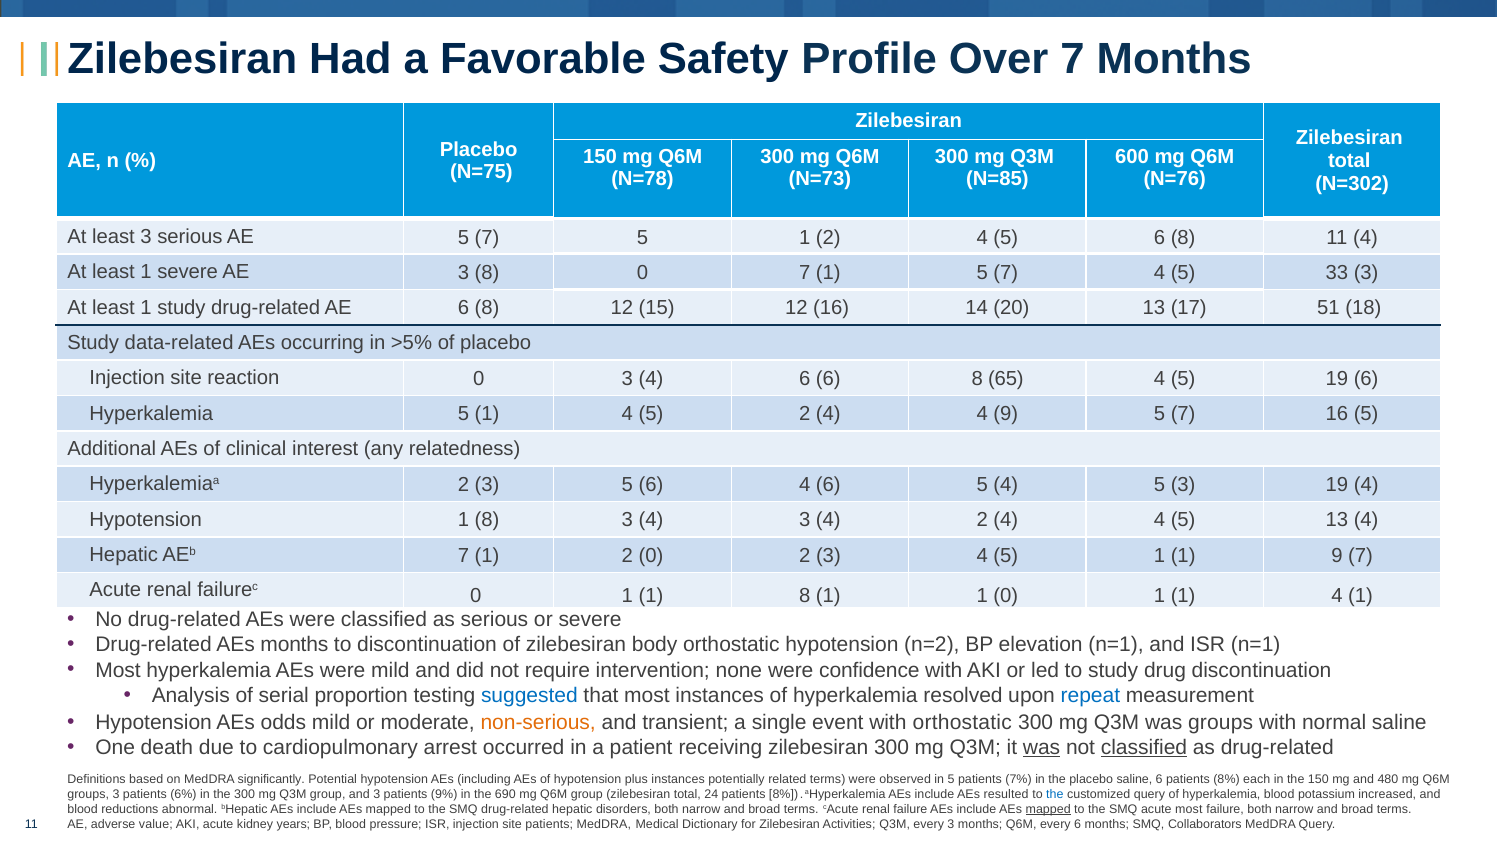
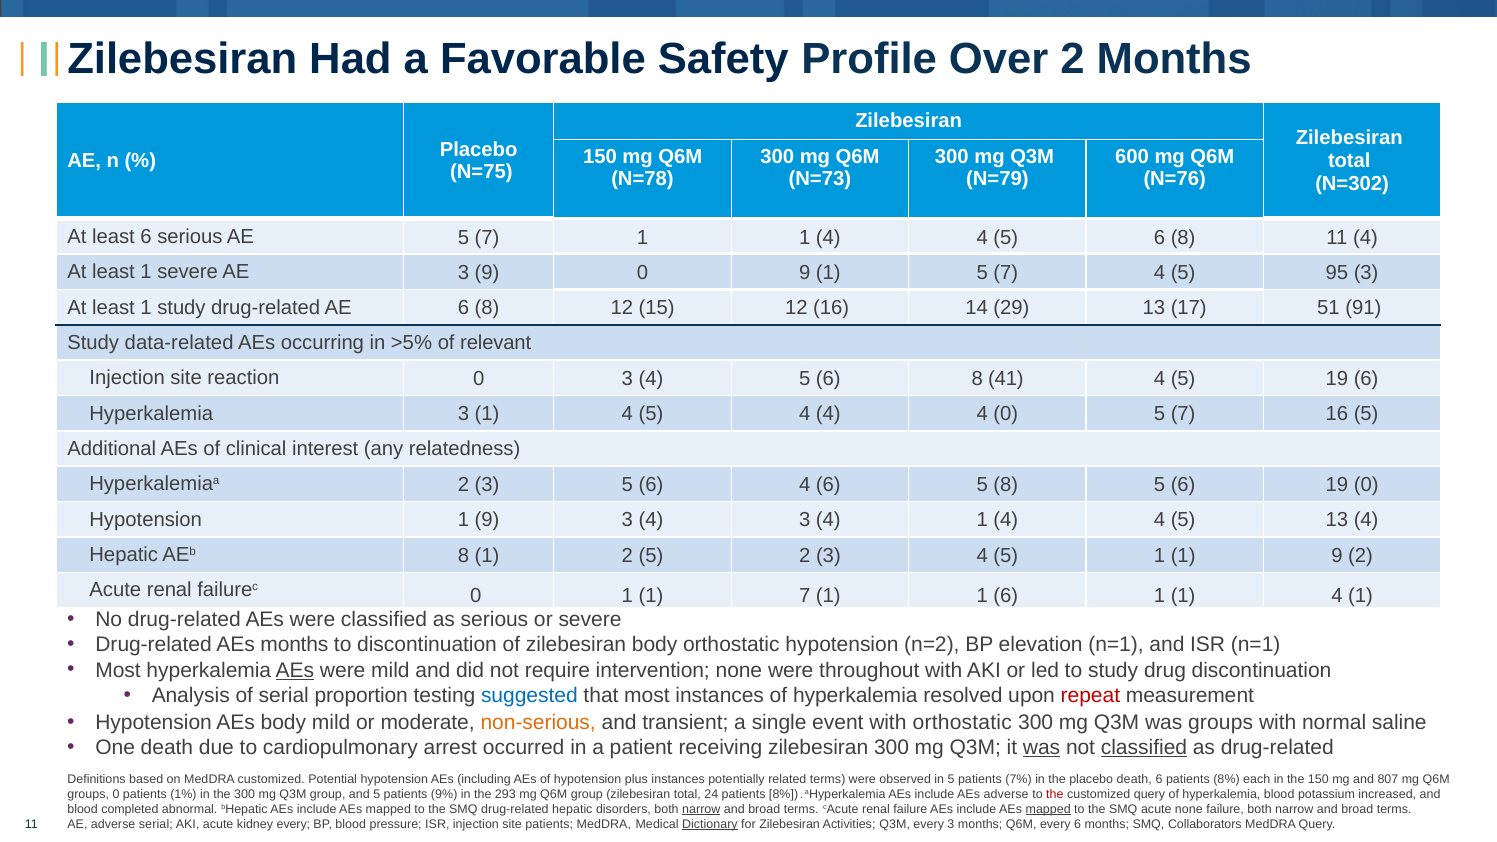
Over 7: 7 -> 2
N=85: N=85 -> N=79
least 3: 3 -> 6
5 7 5: 5 -> 1
2 at (828, 237): 2 -> 4
3 8: 8 -> 9
0 7: 7 -> 9
33: 33 -> 95
20: 20 -> 29
18: 18 -> 91
of placebo: placebo -> relevant
0 3 4 6: 6 -> 5
65: 65 -> 41
Hyperkalemia 5: 5 -> 3
5 2: 2 -> 4
4 9: 9 -> 0
5 4: 4 -> 8
3 at (1183, 485): 3 -> 6
19 4: 4 -> 0
Hypotension 1 8: 8 -> 9
3 4 2: 2 -> 1
AEb 7: 7 -> 8
2 0: 0 -> 5
9 7: 7 -> 2
1 1 8: 8 -> 7
1 0: 0 -> 6
AEs at (295, 670) underline: none -> present
confidence: confidence -> throughout
repeat colour: blue -> red
AEs odds: odds -> body
MedDRA significantly: significantly -> customized
placebo saline: saline -> death
480: 480 -> 807
groups 3: 3 -> 0
6%: 6% -> 1%
and 3: 3 -> 5
690: 690 -> 293
AEs resulted: resulted -> adverse
the at (1055, 795) colour: blue -> red
reductions: reductions -> completed
narrow at (701, 810) underline: none -> present
acute most: most -> none
adverse value: value -> serial
kidney years: years -> every
Dictionary underline: none -> present
